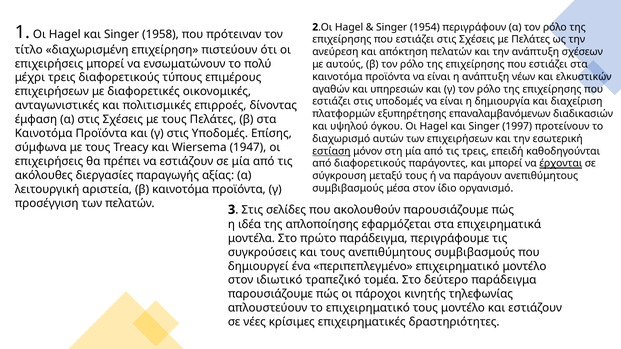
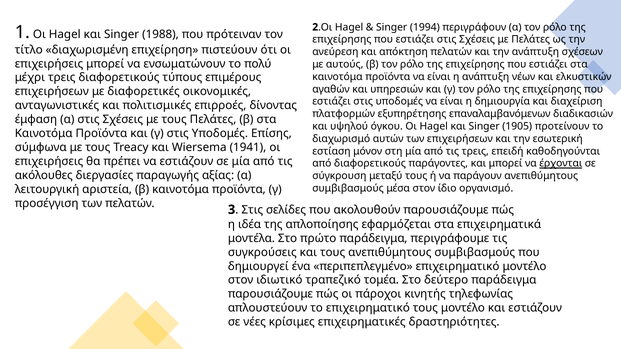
1954: 1954 -> 1994
1958: 1958 -> 1988
1997: 1997 -> 1905
1947: 1947 -> 1941
εστίαση underline: present -> none
